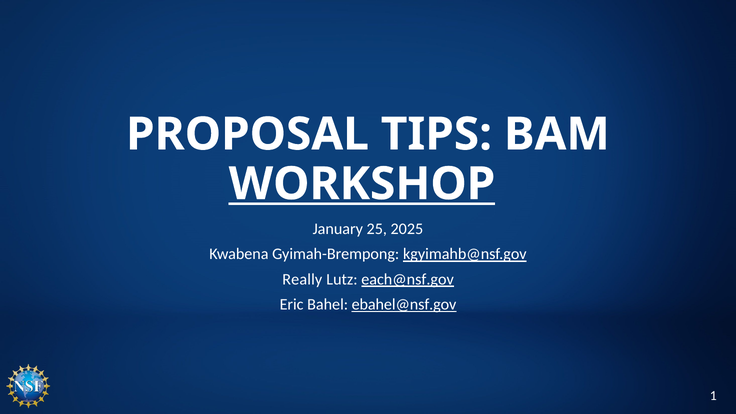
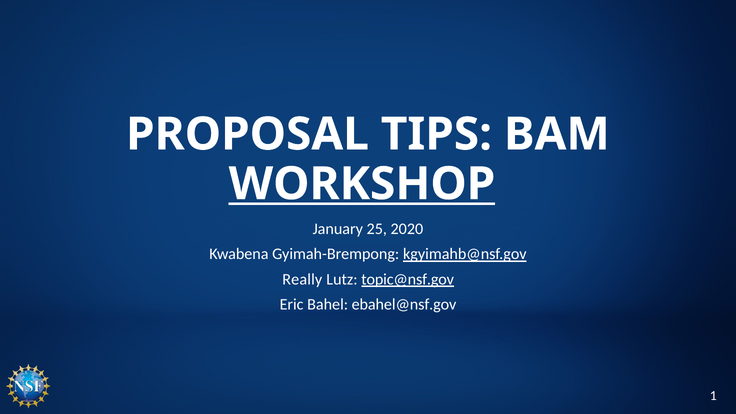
2025: 2025 -> 2020
each@nsf.gov: each@nsf.gov -> topic@nsf.gov
ebahel@nsf.gov underline: present -> none
